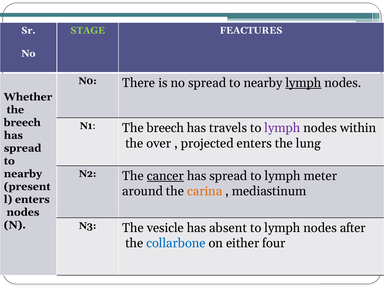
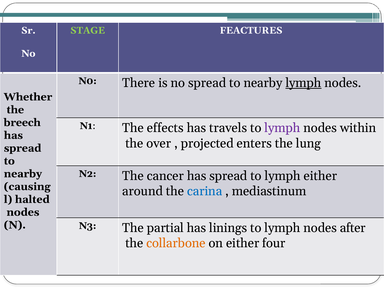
N1 The breech: breech -> effects
cancer underline: present -> none
lymph meter: meter -> either
present: present -> causing
carina colour: orange -> blue
l enters: enters -> halted
vesicle: vesicle -> partial
absent: absent -> linings
collarbone colour: blue -> orange
